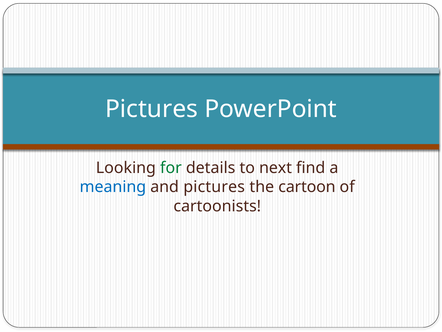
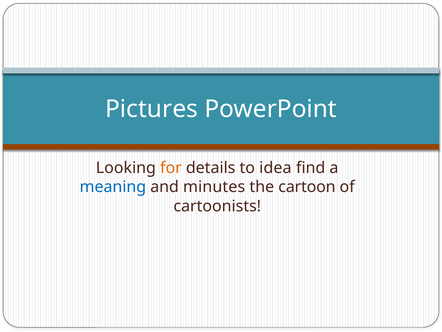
for colour: green -> orange
next: next -> idea
and pictures: pictures -> minutes
